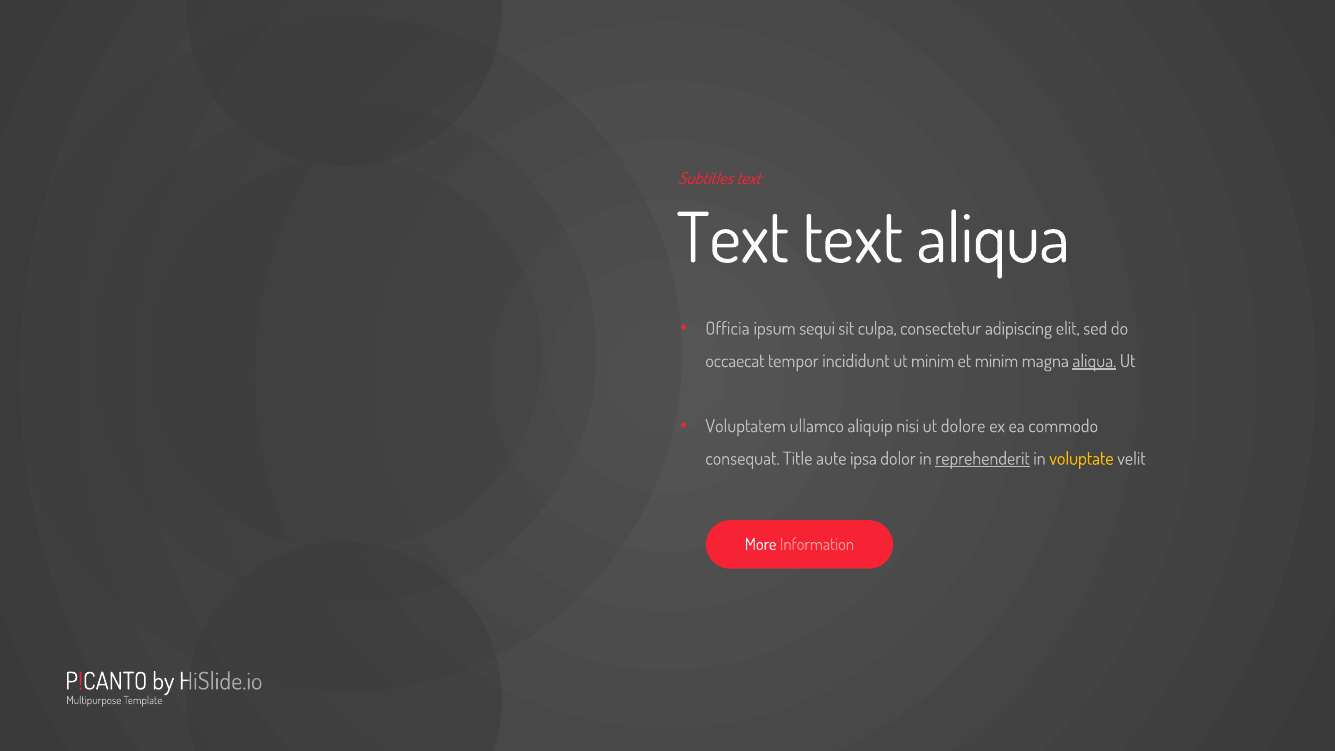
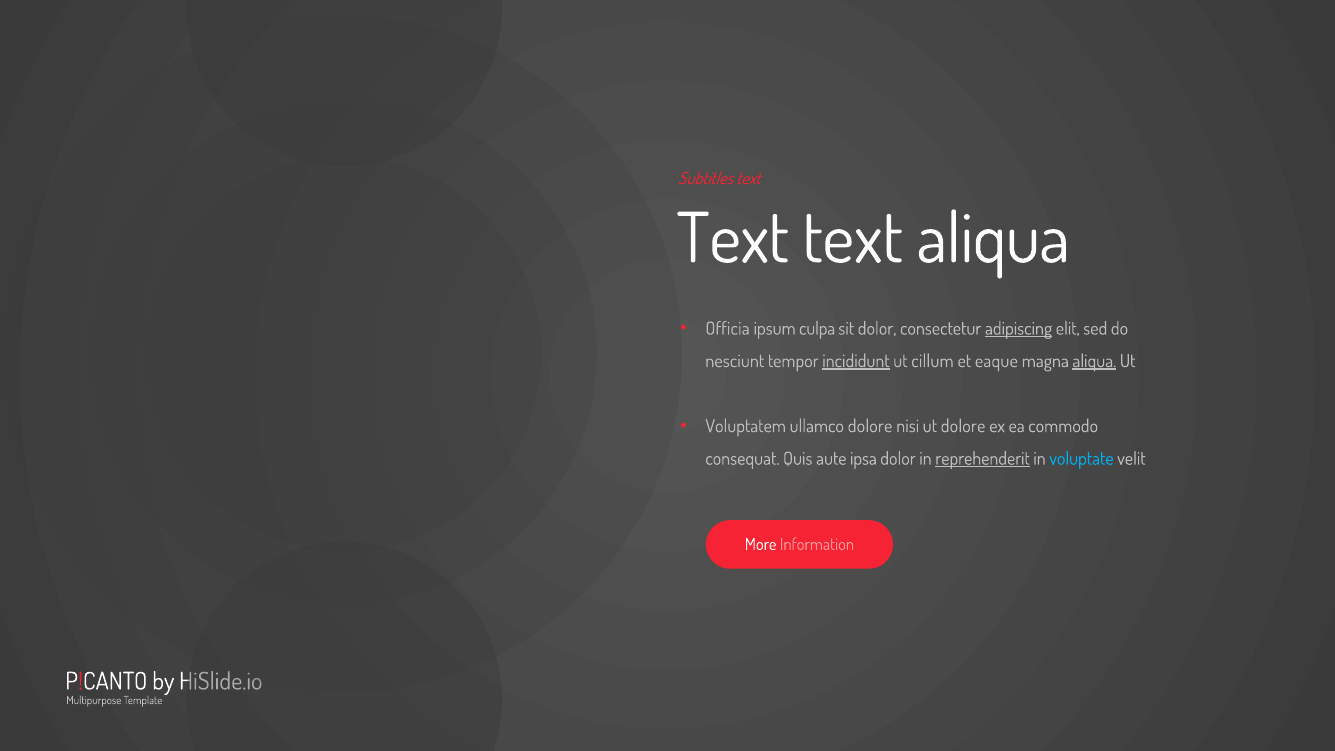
sequi: sequi -> culpa
sit culpa: culpa -> dolor
adipiscing underline: none -> present
occaecat: occaecat -> nesciunt
incididunt underline: none -> present
ut minim: minim -> cillum
et minim: minim -> eaque
ullamco aliquip: aliquip -> dolore
Title: Title -> Quis
voluptate colour: yellow -> light blue
